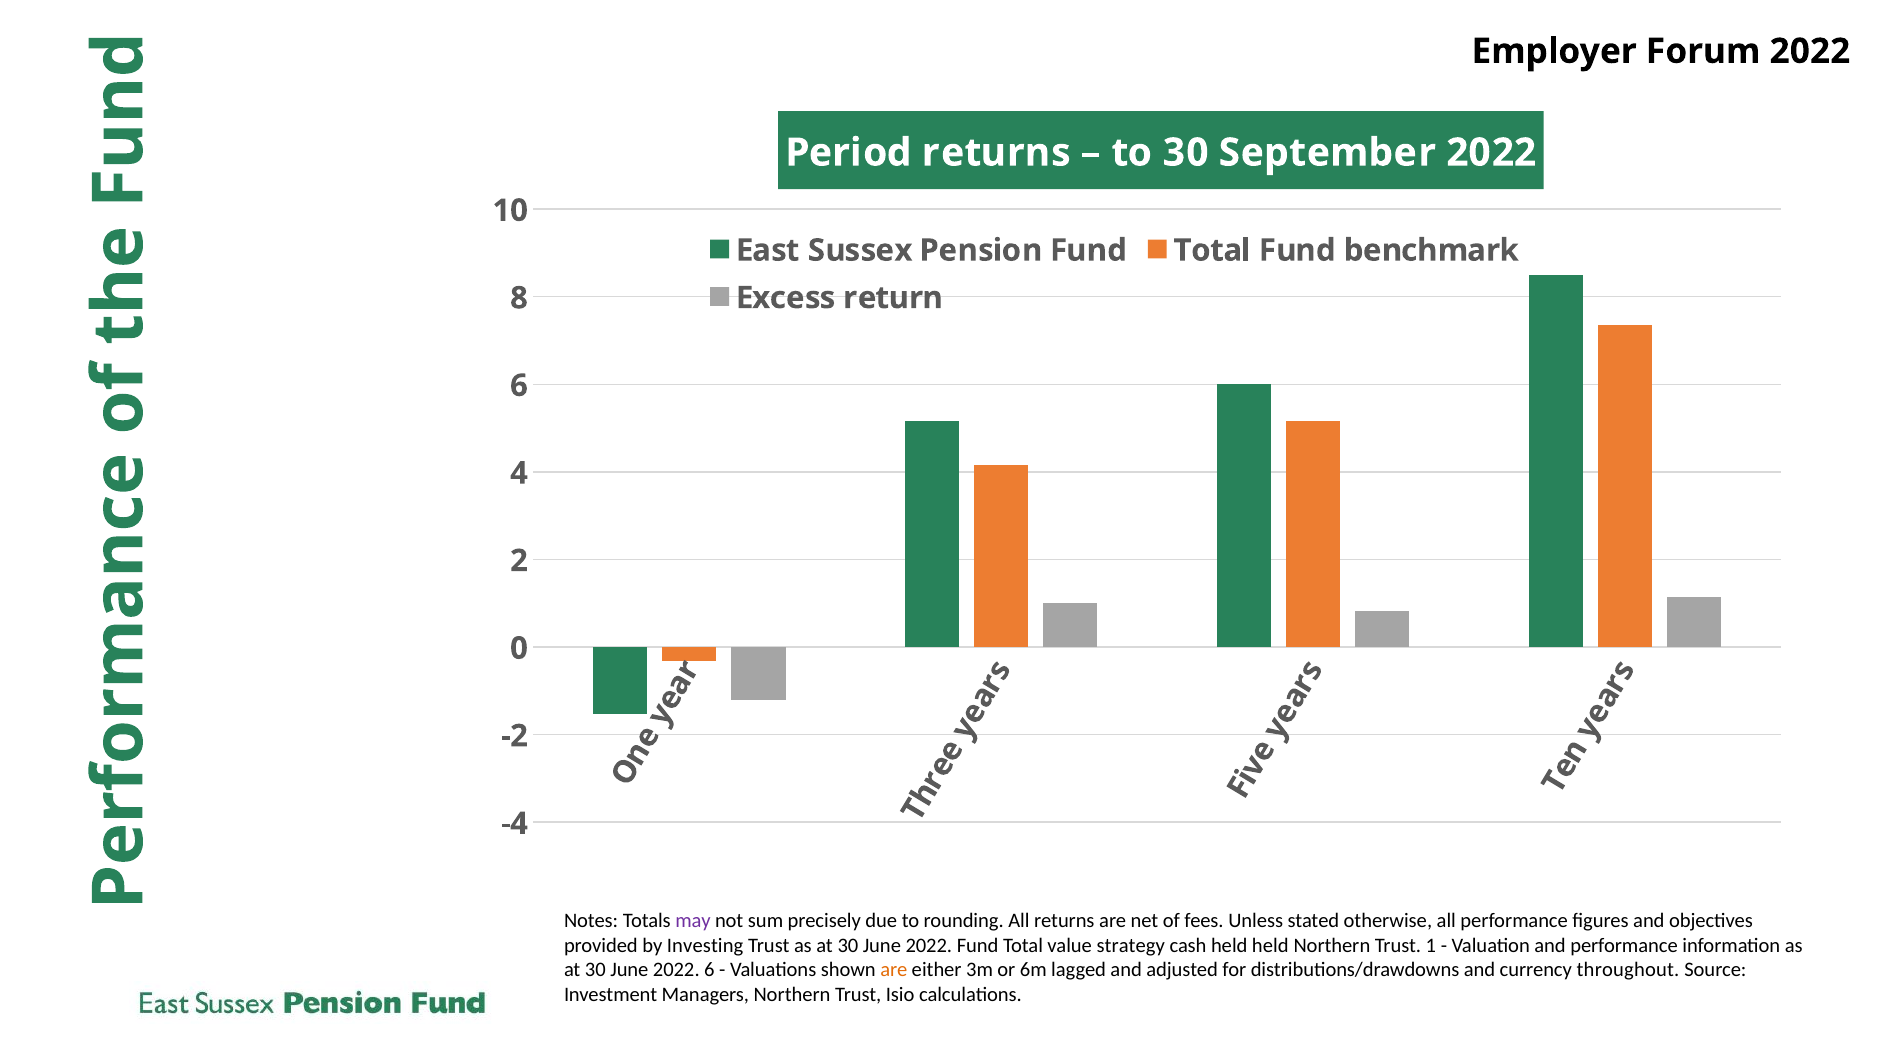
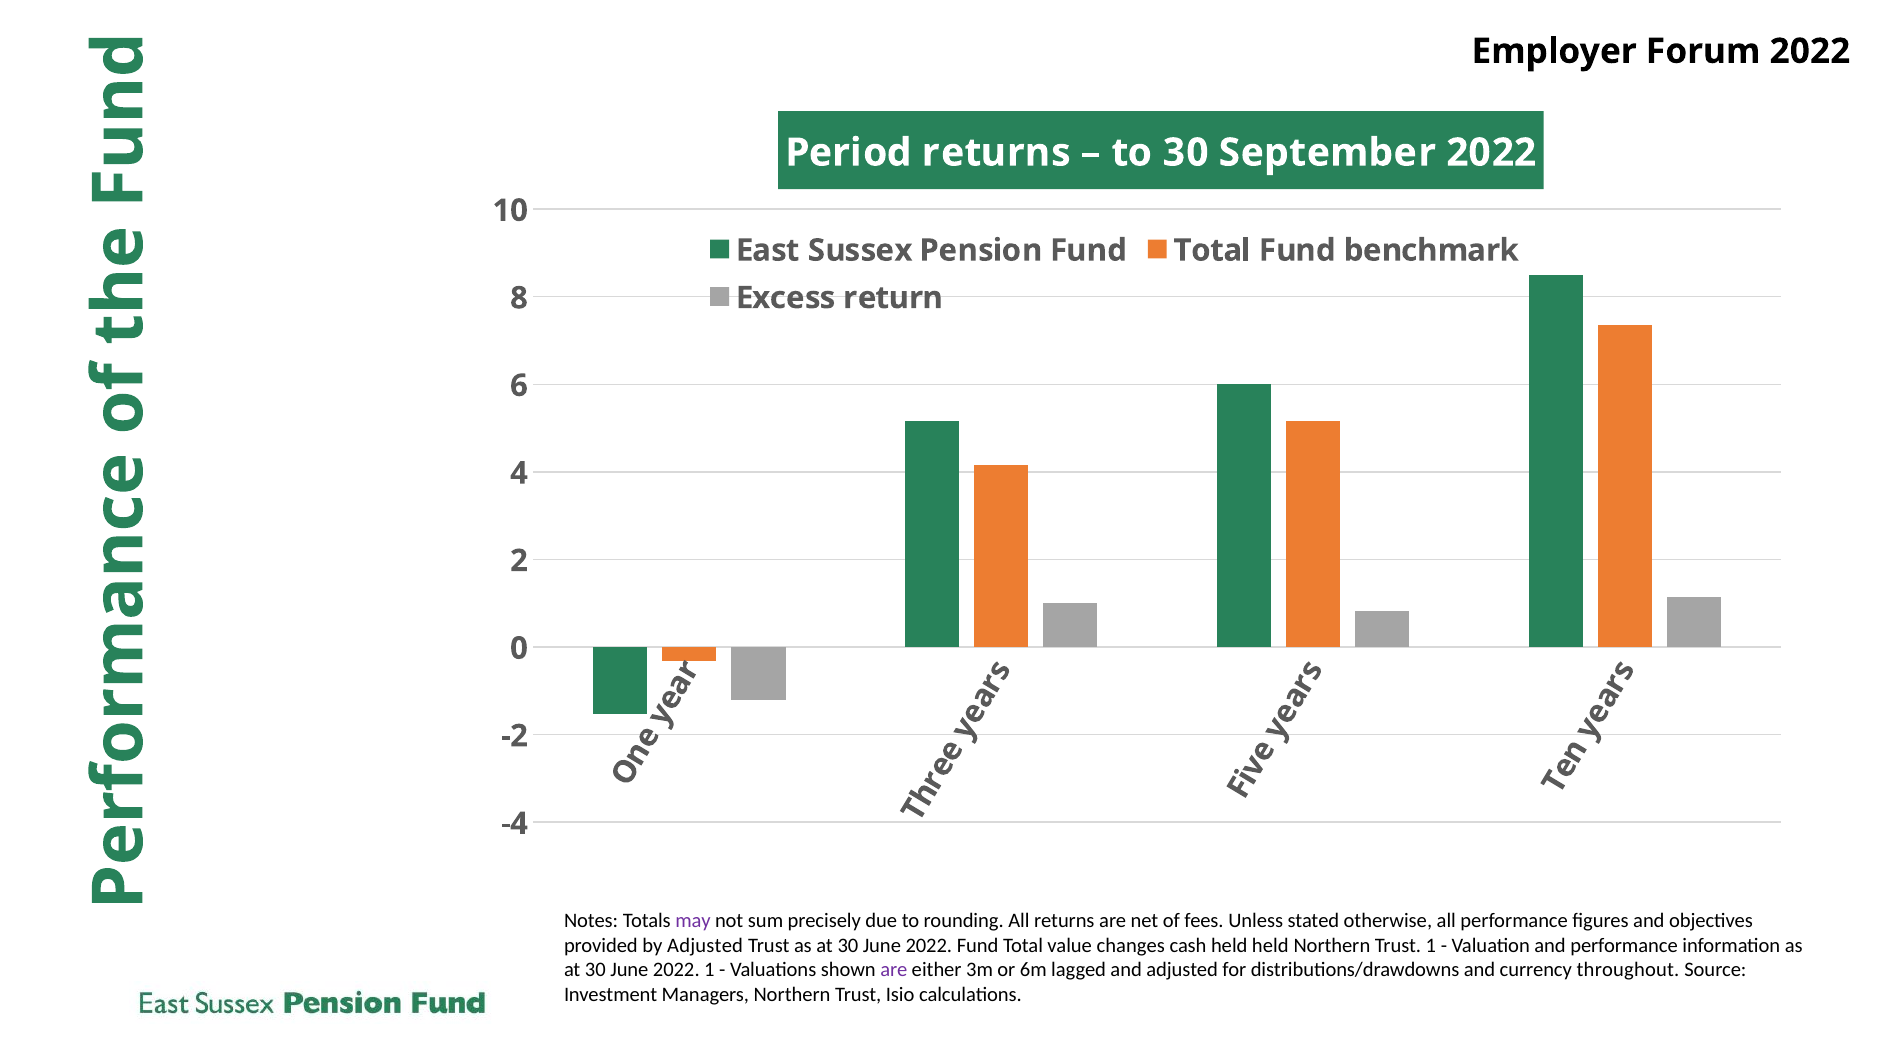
by Investing: Investing -> Adjusted
strategy: strategy -> changes
2022 6: 6 -> 1
are at (894, 970) colour: orange -> purple
